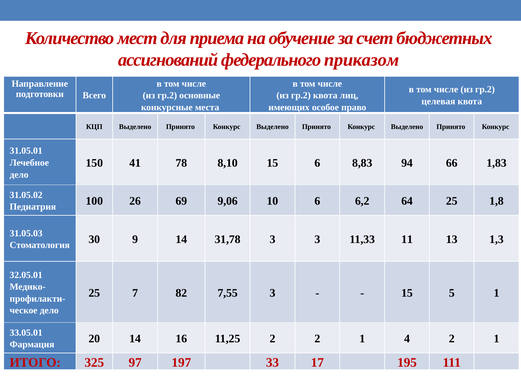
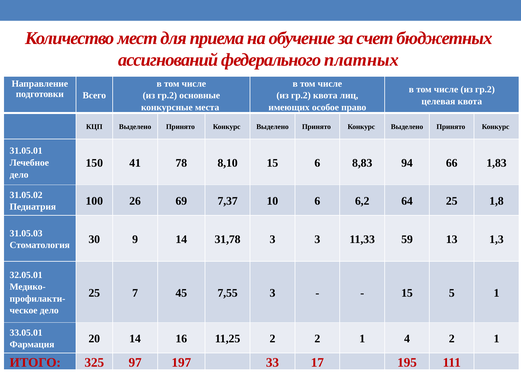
приказом: приказом -> платных
9,06: 9,06 -> 7,37
11: 11 -> 59
82: 82 -> 45
